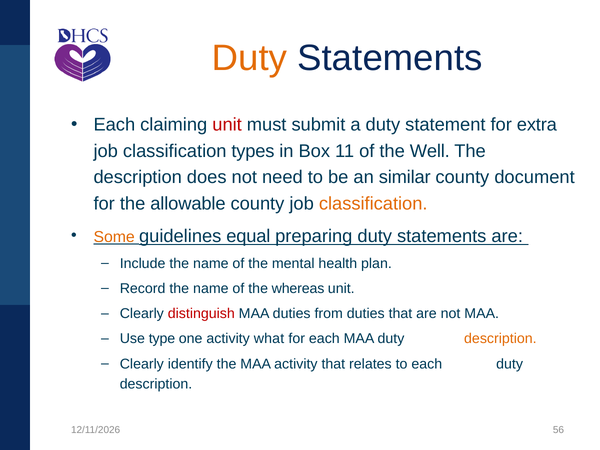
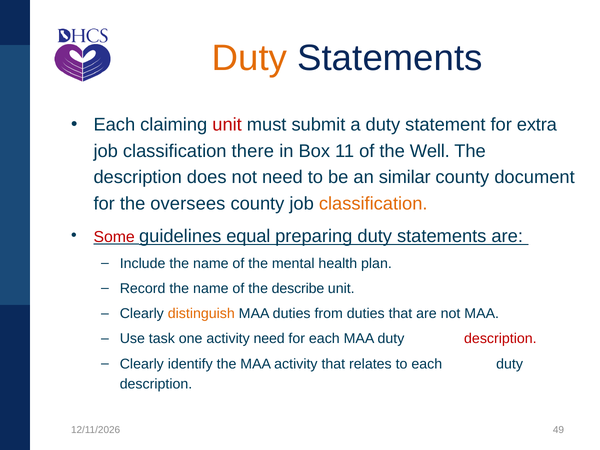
types: types -> there
allowable: allowable -> oversees
Some colour: orange -> red
whereas: whereas -> describe
distinguish colour: red -> orange
type: type -> task
activity what: what -> need
description at (500, 339) colour: orange -> red
56: 56 -> 49
